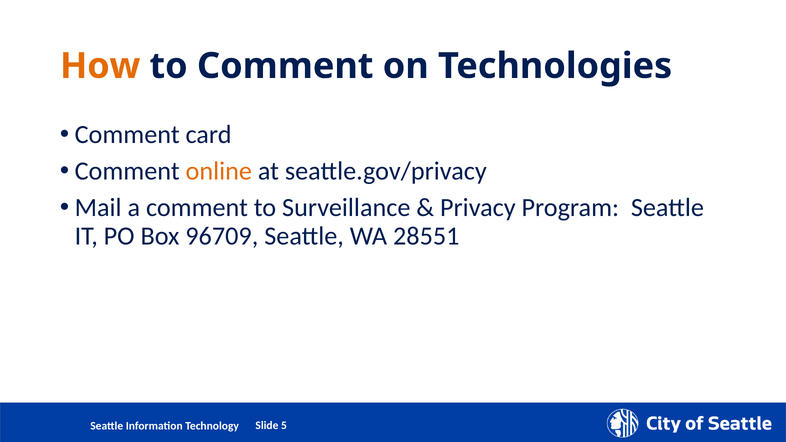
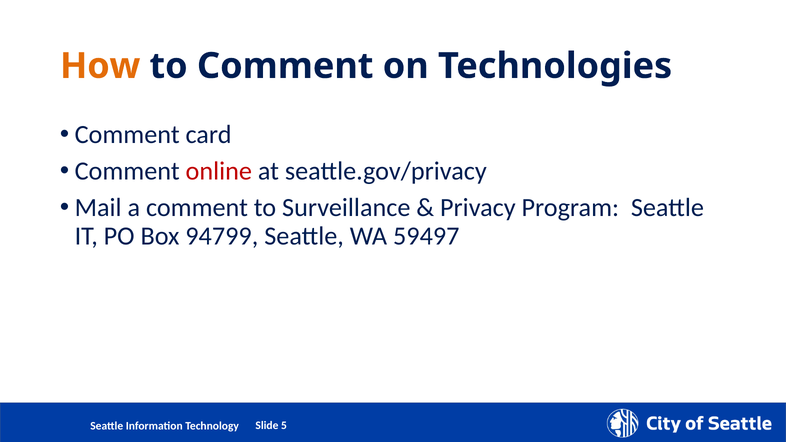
online colour: orange -> red
96709: 96709 -> 94799
28551: 28551 -> 59497
